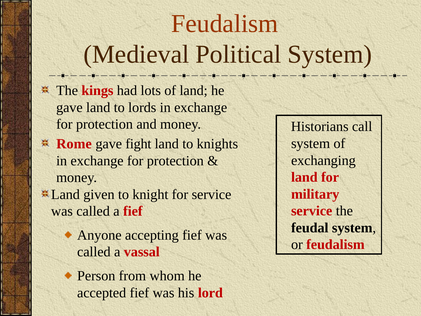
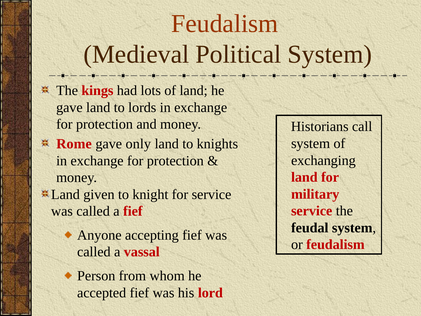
fight: fight -> only
